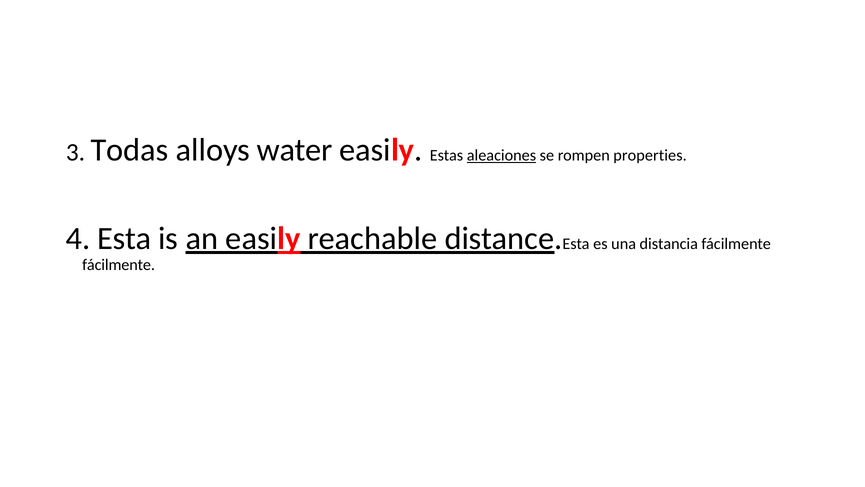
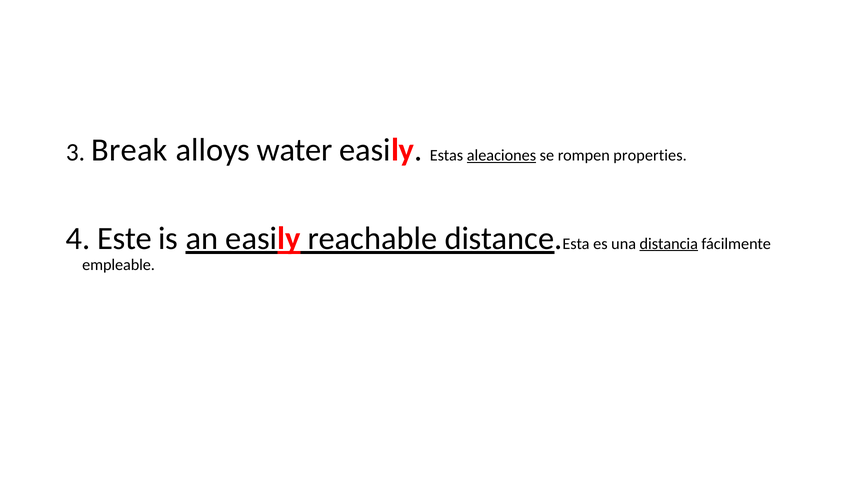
Todas: Todas -> Break
4 Esta: Esta -> Este
distancia underline: none -> present
fácilmente at (119, 265): fácilmente -> empleable
